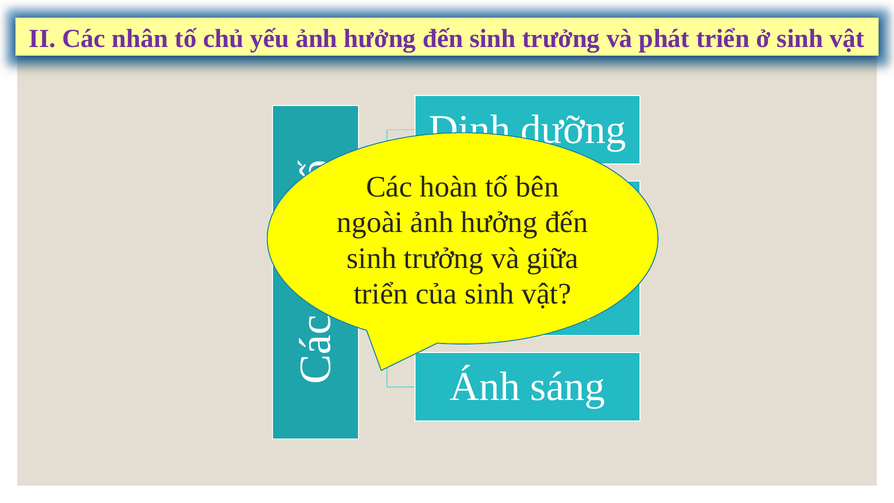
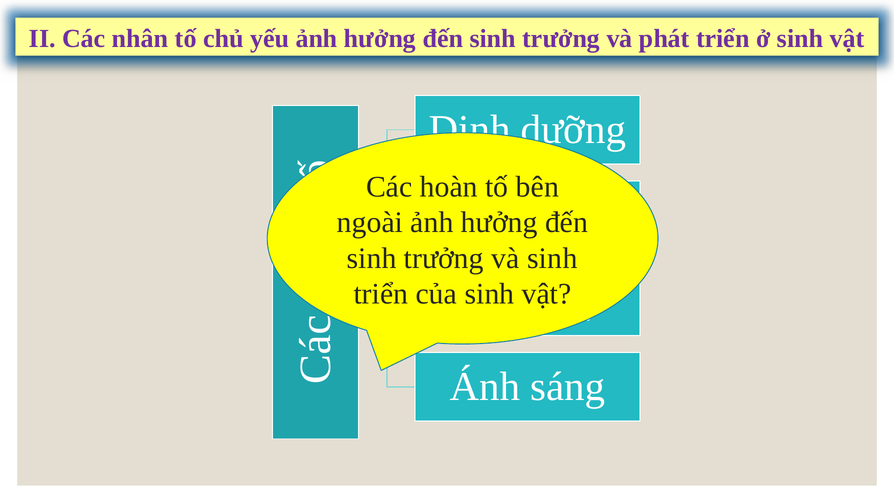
và giữa: giữa -> sinh
